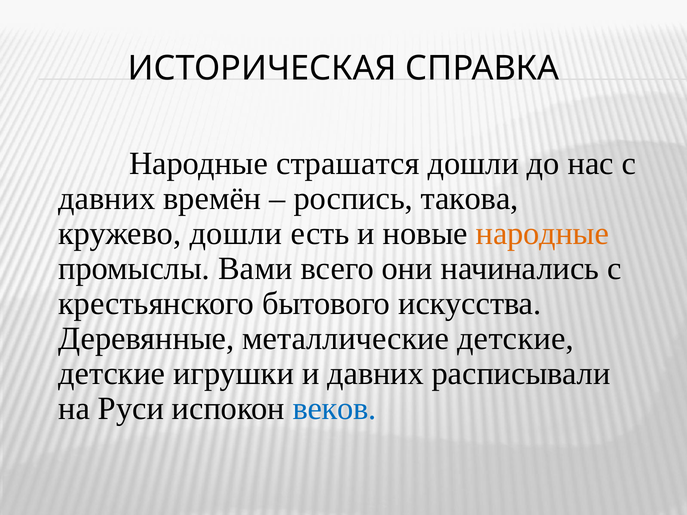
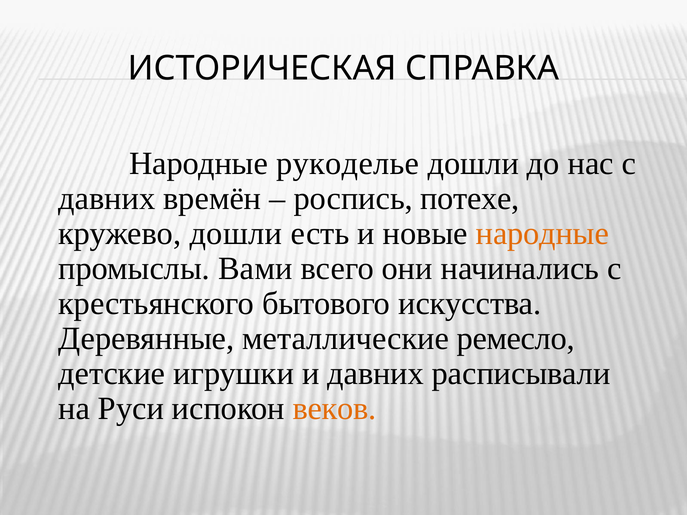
страшатся: страшатся -> рукоделье
такова: такова -> потехе
металлические детские: детские -> ремесло
веков colour: blue -> orange
